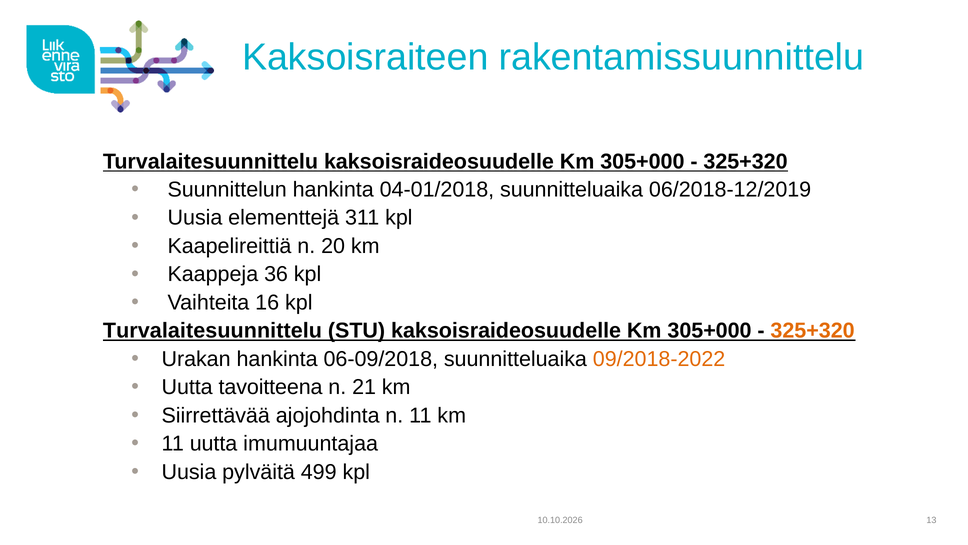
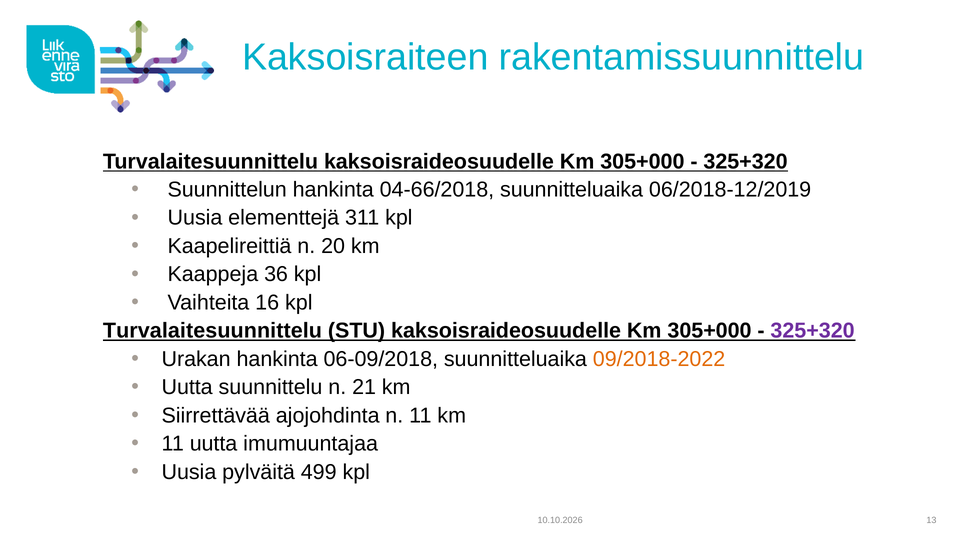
04-01/2018: 04-01/2018 -> 04-66/2018
325+320 at (813, 330) colour: orange -> purple
tavoitteena: tavoitteena -> suunnittelu
